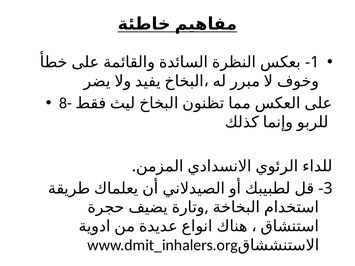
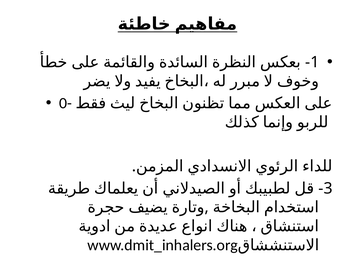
8-: 8- -> 0-
